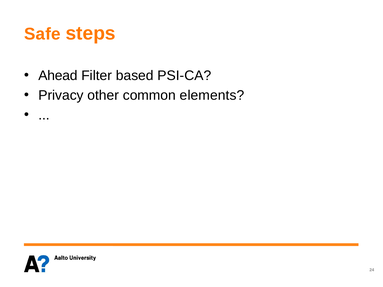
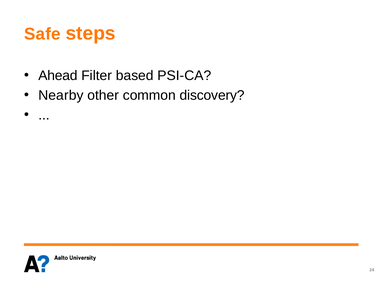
Privacy: Privacy -> Nearby
elements: elements -> discovery
